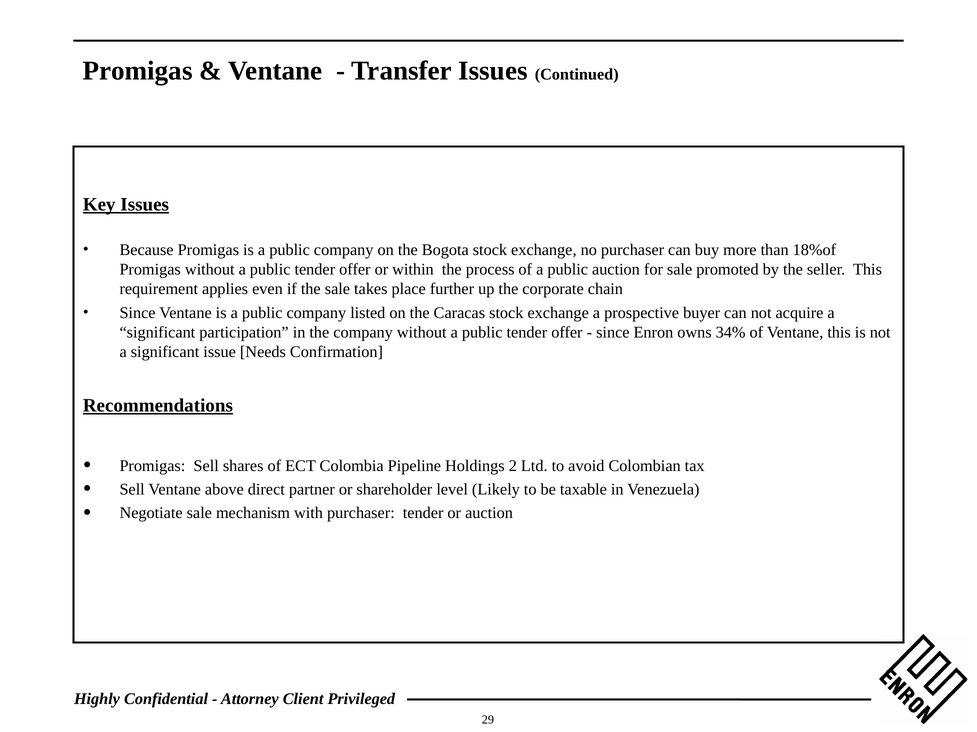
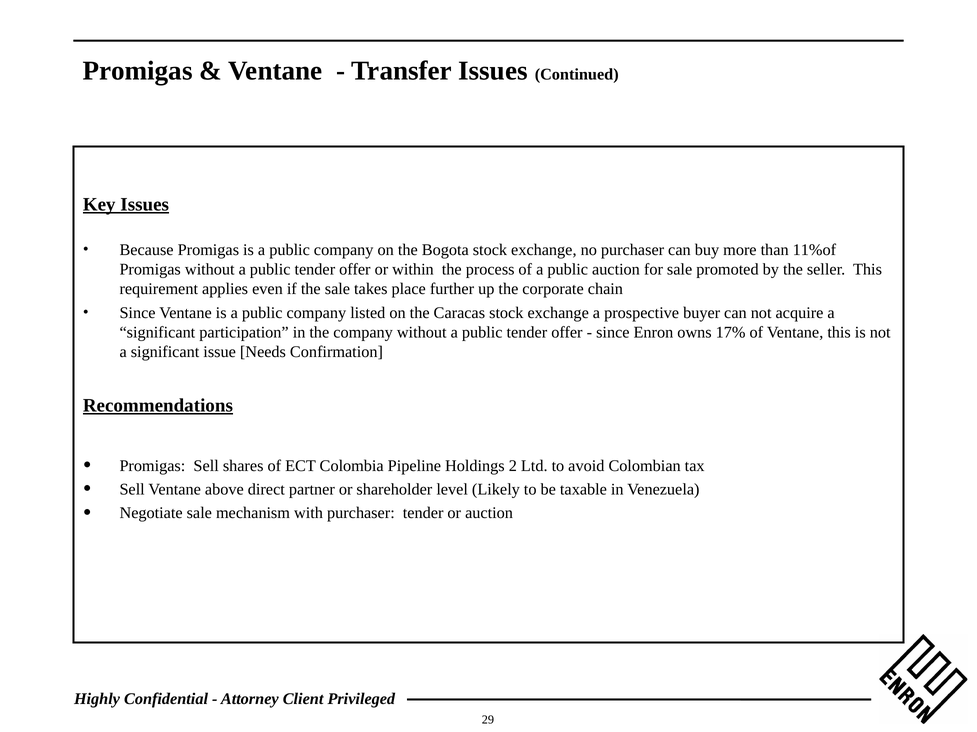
18%of: 18%of -> 11%of
34%: 34% -> 17%
